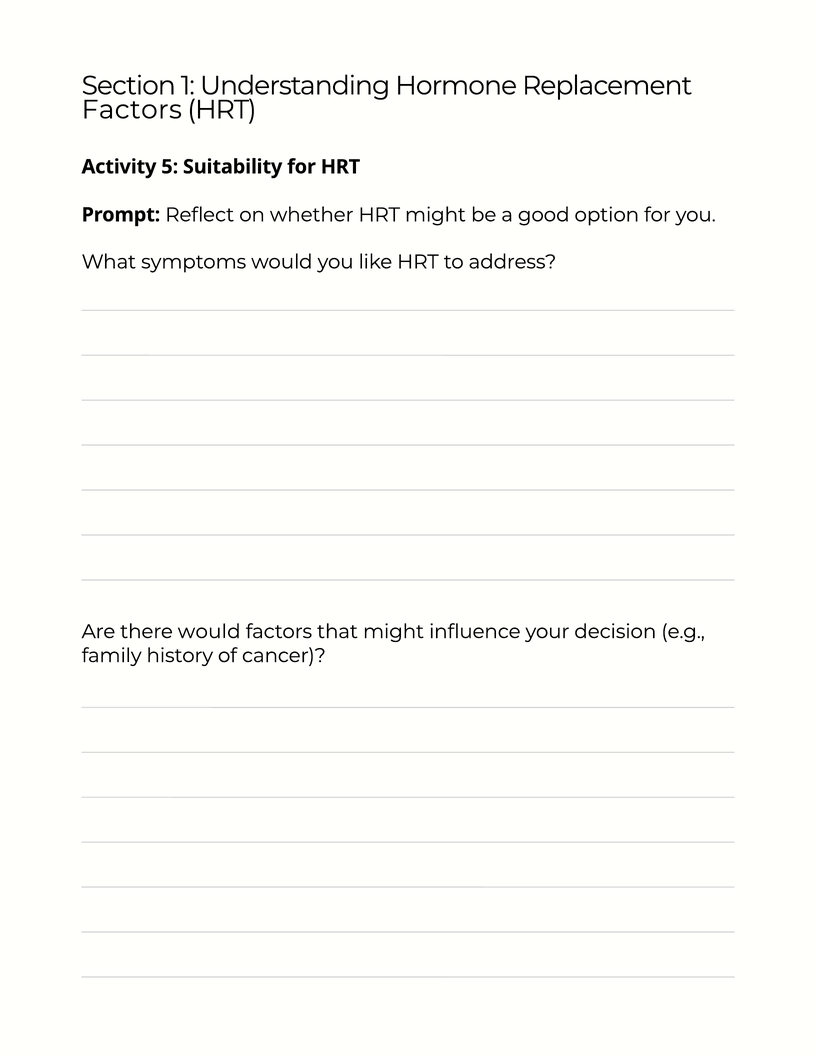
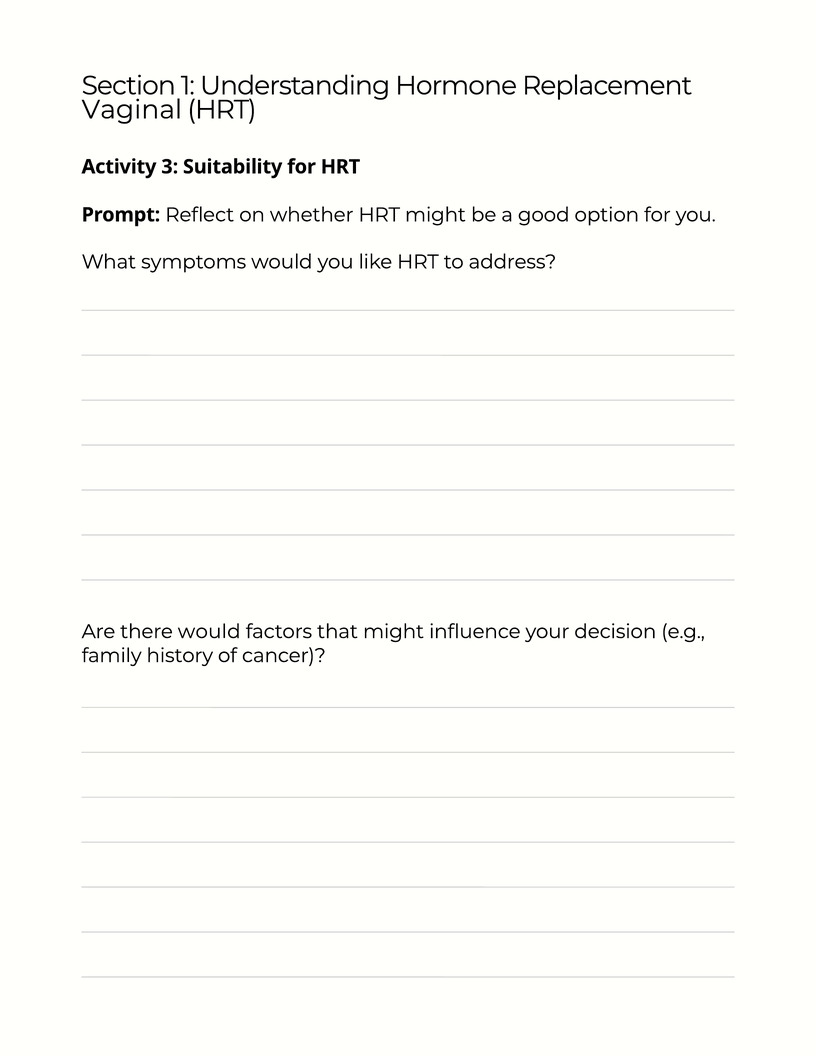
Factors at (132, 110): Factors -> Vaginal
5: 5 -> 3
